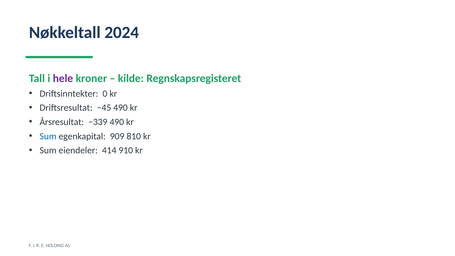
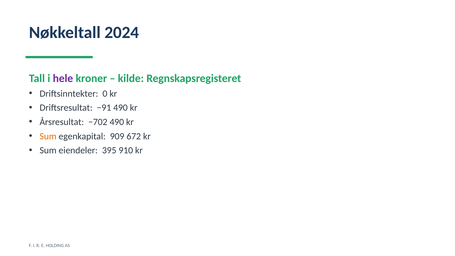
−45: −45 -> −91
−339: −339 -> −702
Sum at (48, 136) colour: blue -> orange
810: 810 -> 672
414: 414 -> 395
